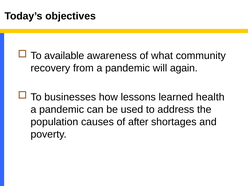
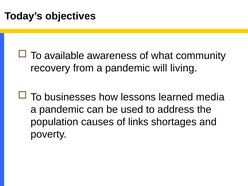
again: again -> living
health: health -> media
after: after -> links
